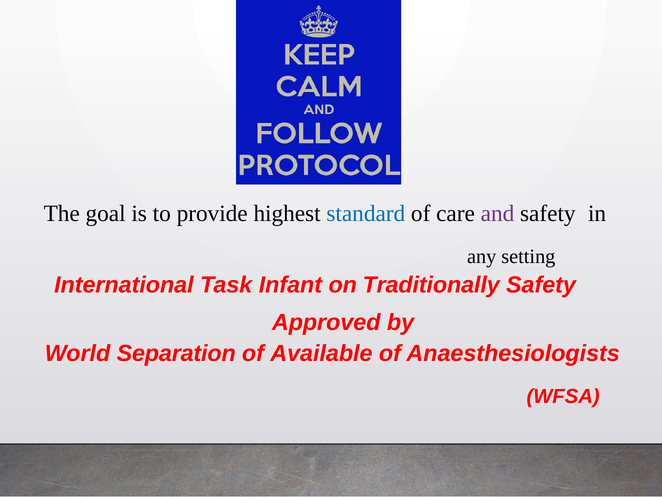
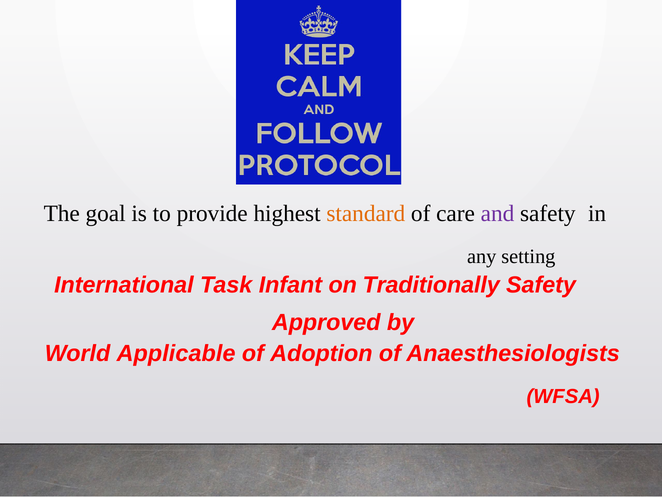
standard colour: blue -> orange
Separation: Separation -> Applicable
Available: Available -> Adoption
